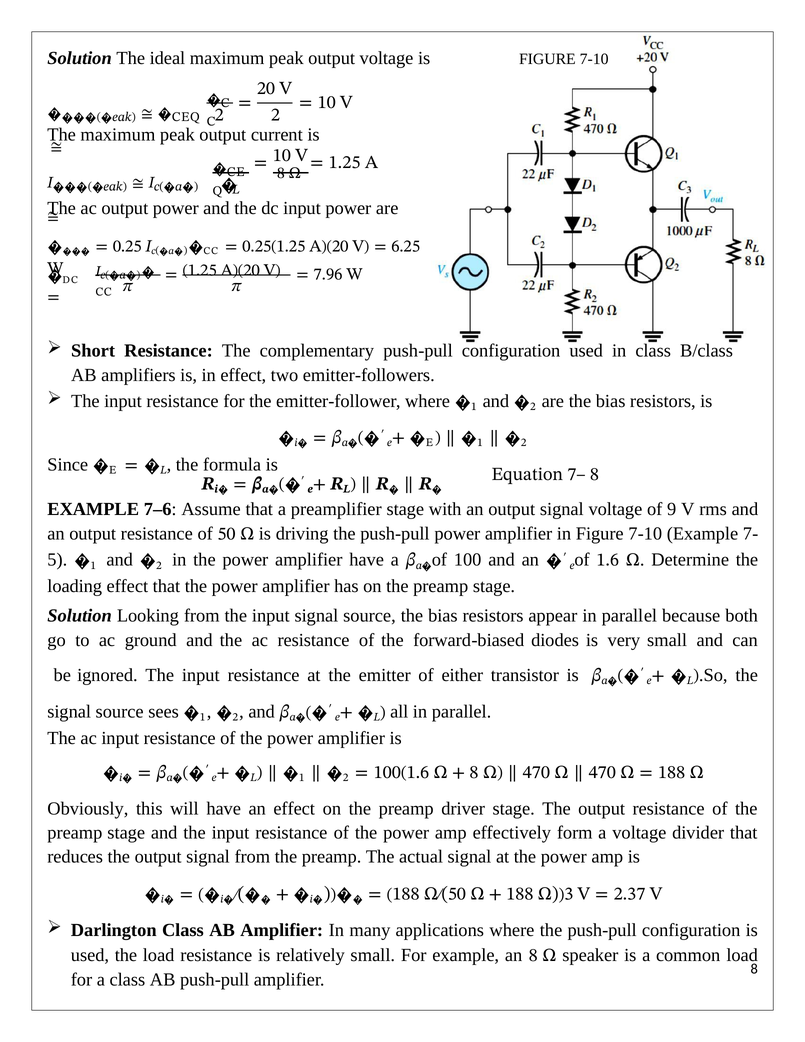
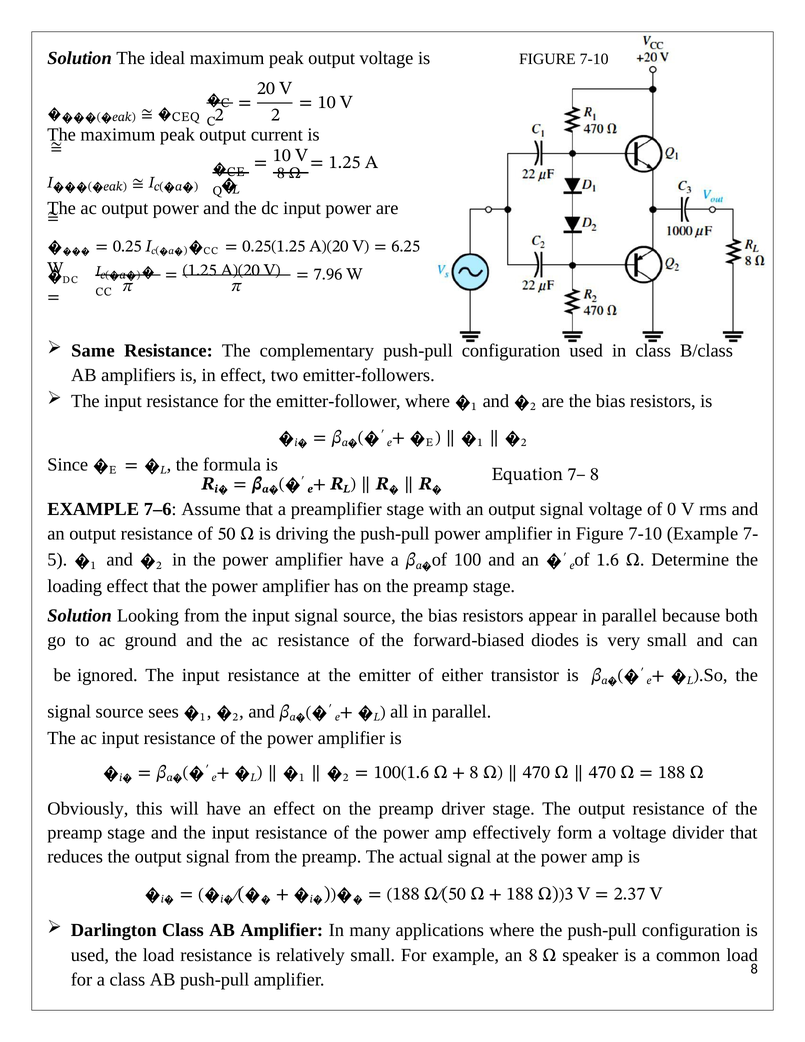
Short: Short -> Same
9: 9 -> 0
